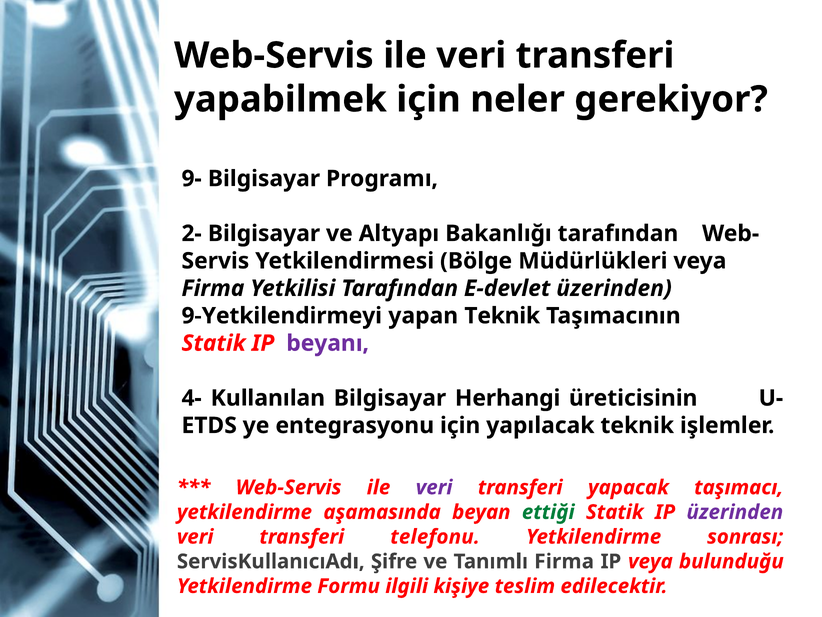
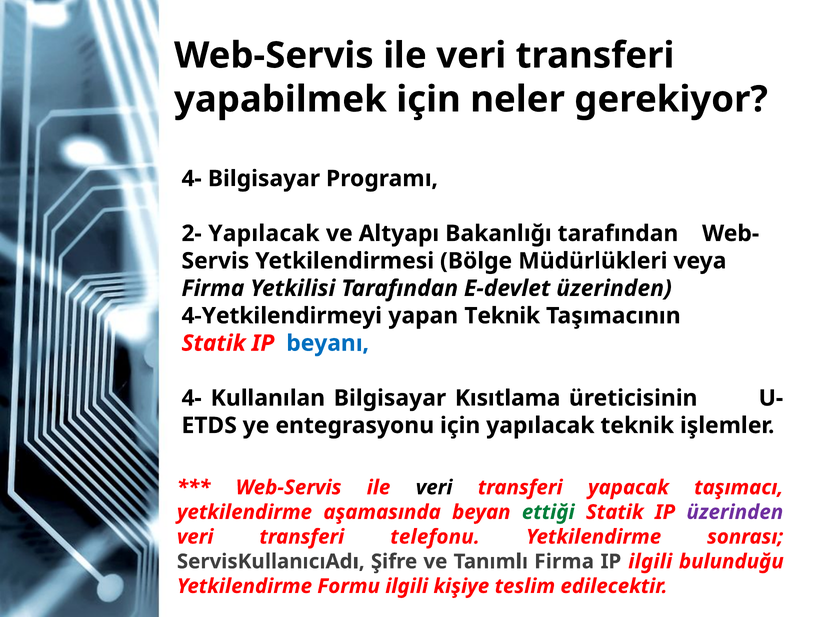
9- at (192, 178): 9- -> 4-
2- Bilgisayar: Bilgisayar -> Yapılacak
9-Yetkilendirmeyi: 9-Yetkilendirmeyi -> 4-Yetkilendirmeyi
beyanı colour: purple -> blue
Herhangi: Herhangi -> Kısıtlama
veri at (434, 487) colour: purple -> black
IP veya: veya -> ilgili
